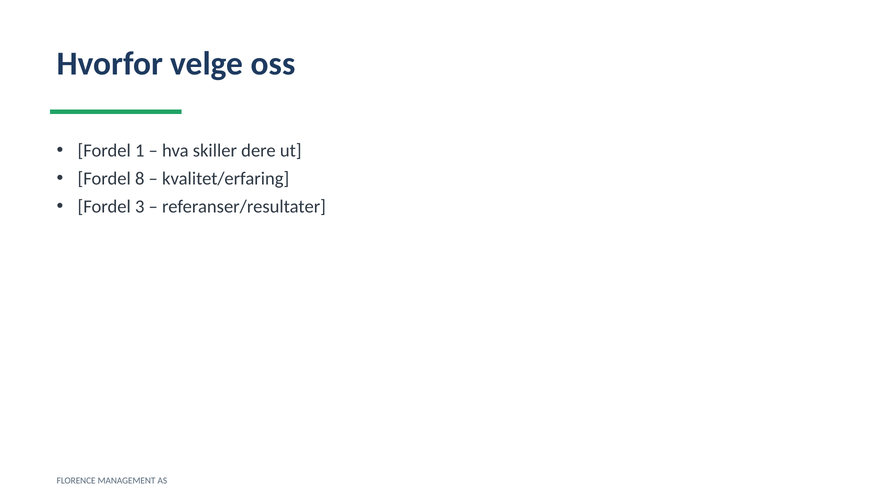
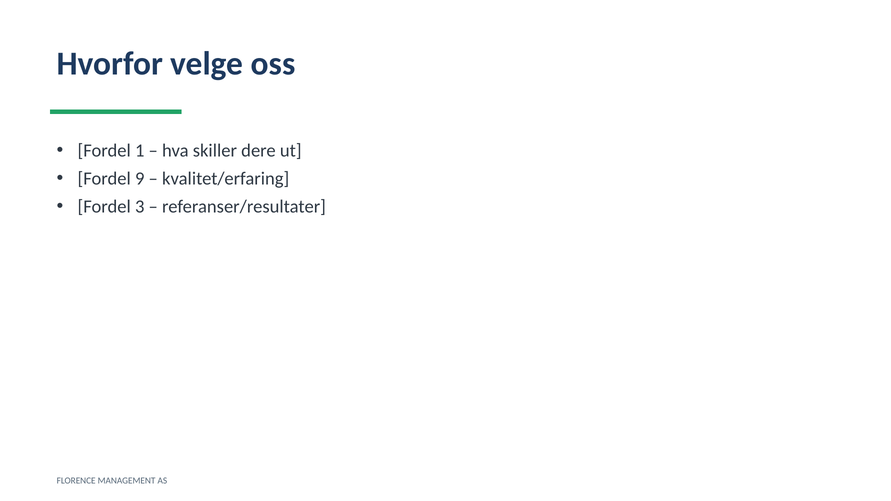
8: 8 -> 9
